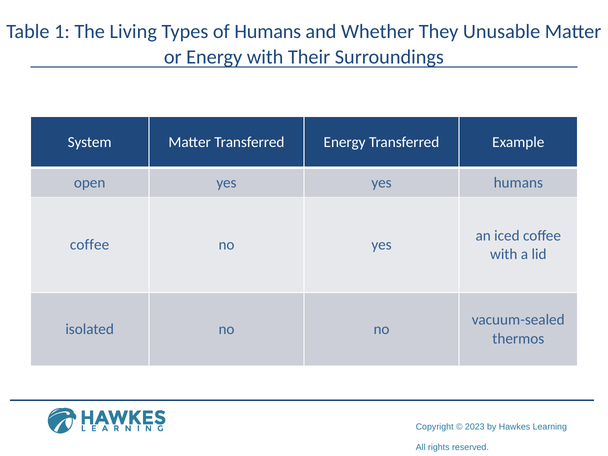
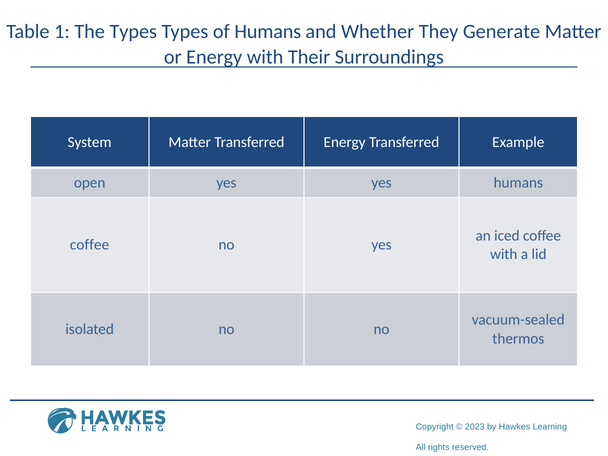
The Living: Living -> Types
Unusable: Unusable -> Generate
